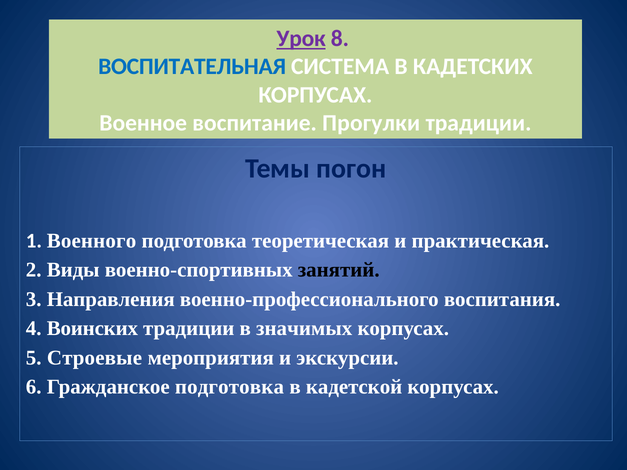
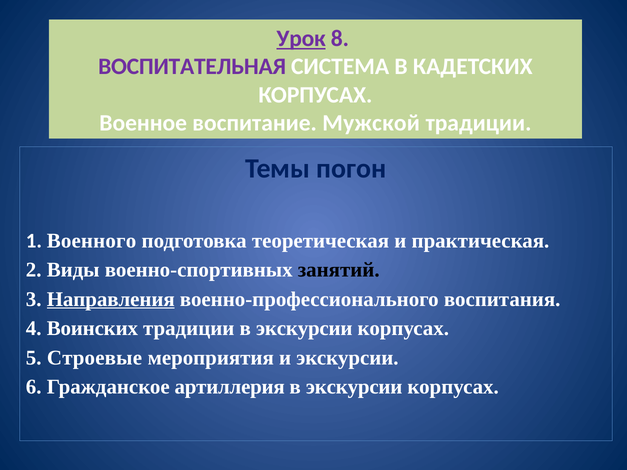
ВОСПИТАТЕЛЬНАЯ colour: blue -> purple
Прогулки: Прогулки -> Мужской
Направления underline: none -> present
традиции в значимых: значимых -> экскурсии
Гражданское подготовка: подготовка -> артиллерия
кадетской at (354, 387): кадетской -> экскурсии
